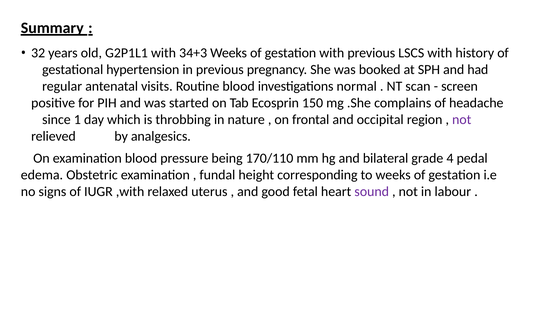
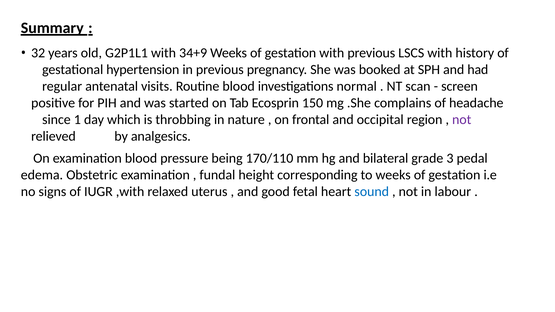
34+3: 34+3 -> 34+9
4: 4 -> 3
sound colour: purple -> blue
